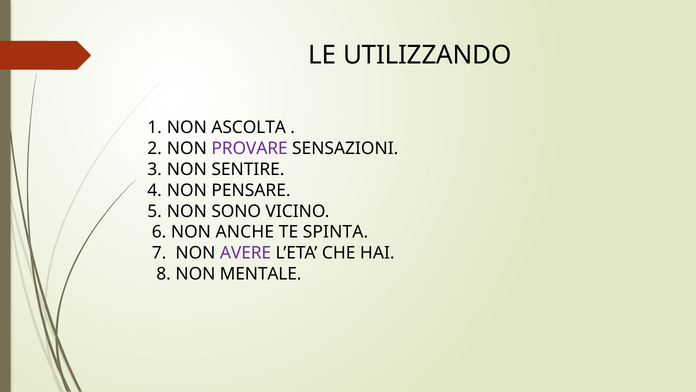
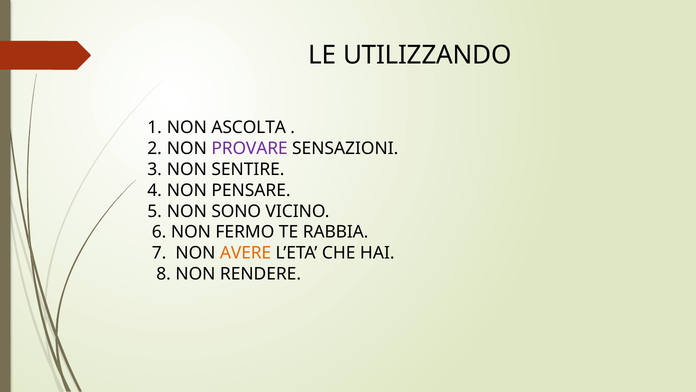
ANCHE: ANCHE -> FERMO
SPINTA: SPINTA -> RABBIA
AVERE colour: purple -> orange
MENTALE: MENTALE -> RENDERE
